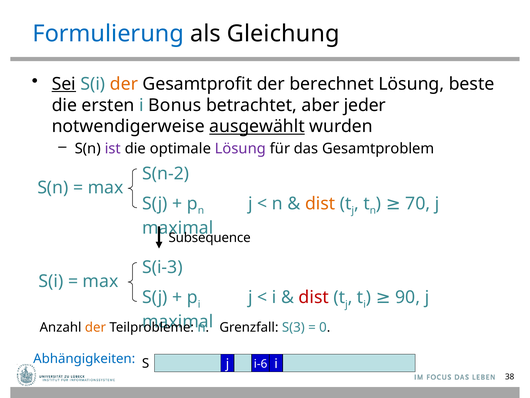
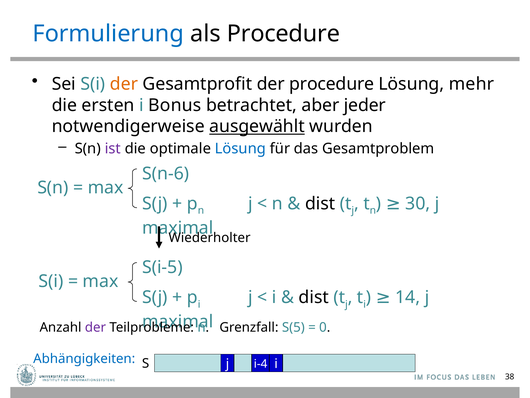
als Gleichung: Gleichung -> Procedure
Sei underline: present -> none
der berechnet: berechnet -> procedure
beste: beste -> mehr
Lösung at (240, 148) colour: purple -> blue
S(n-2: S(n-2 -> S(n-6
dist at (320, 203) colour: orange -> black
70: 70 -> 30
Subsequence: Subsequence -> Wiederholter
S(i-3: S(i-3 -> S(i-5
dist at (314, 297) colour: red -> black
90: 90 -> 14
der at (95, 327) colour: orange -> purple
S(3: S(3 -> S(5
i-6: i-6 -> i-4
